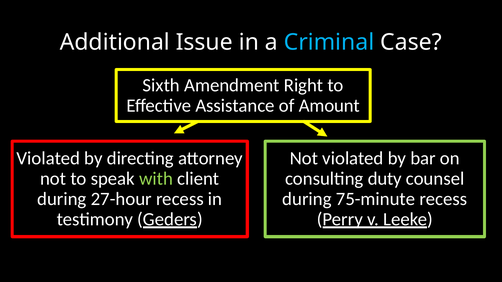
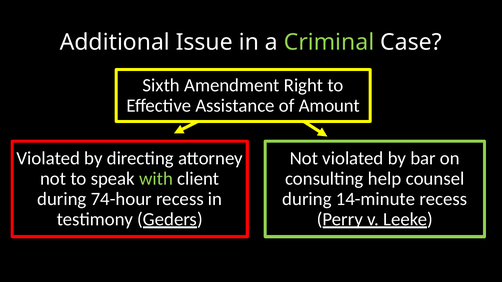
Criminal colour: light blue -> light green
duty: duty -> help
27-hour: 27-hour -> 74-hour
75-minute: 75-minute -> 14-minute
